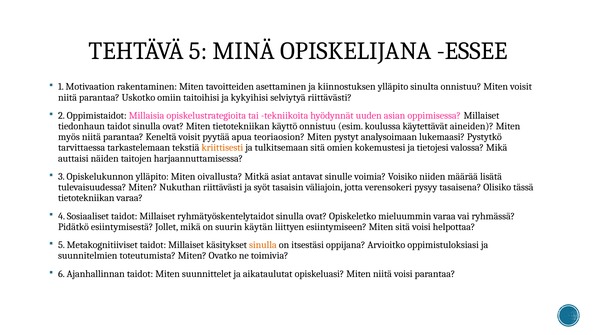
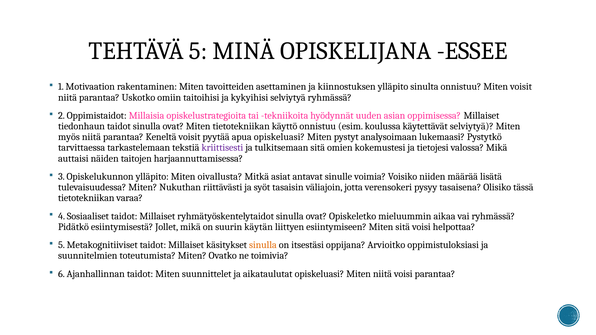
selviytyä riittävästi: riittävästi -> ryhmässä
käytettävät aineiden: aineiden -> selviytyä
apua teoriaosion: teoriaosion -> opiskeluasi
kriittisesti colour: orange -> purple
mieluummin varaa: varaa -> aikaa
